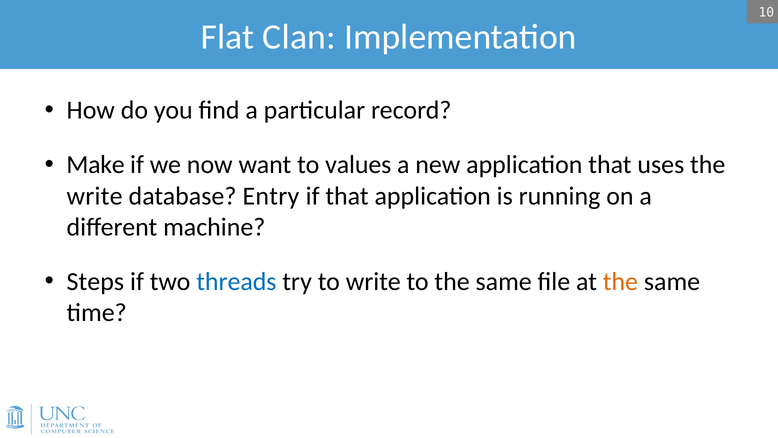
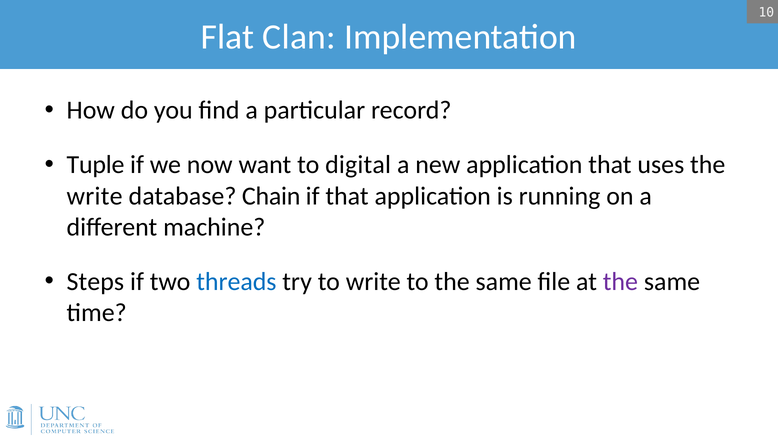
Make: Make -> Tuple
values: values -> digital
Entry: Entry -> Chain
the at (620, 281) colour: orange -> purple
